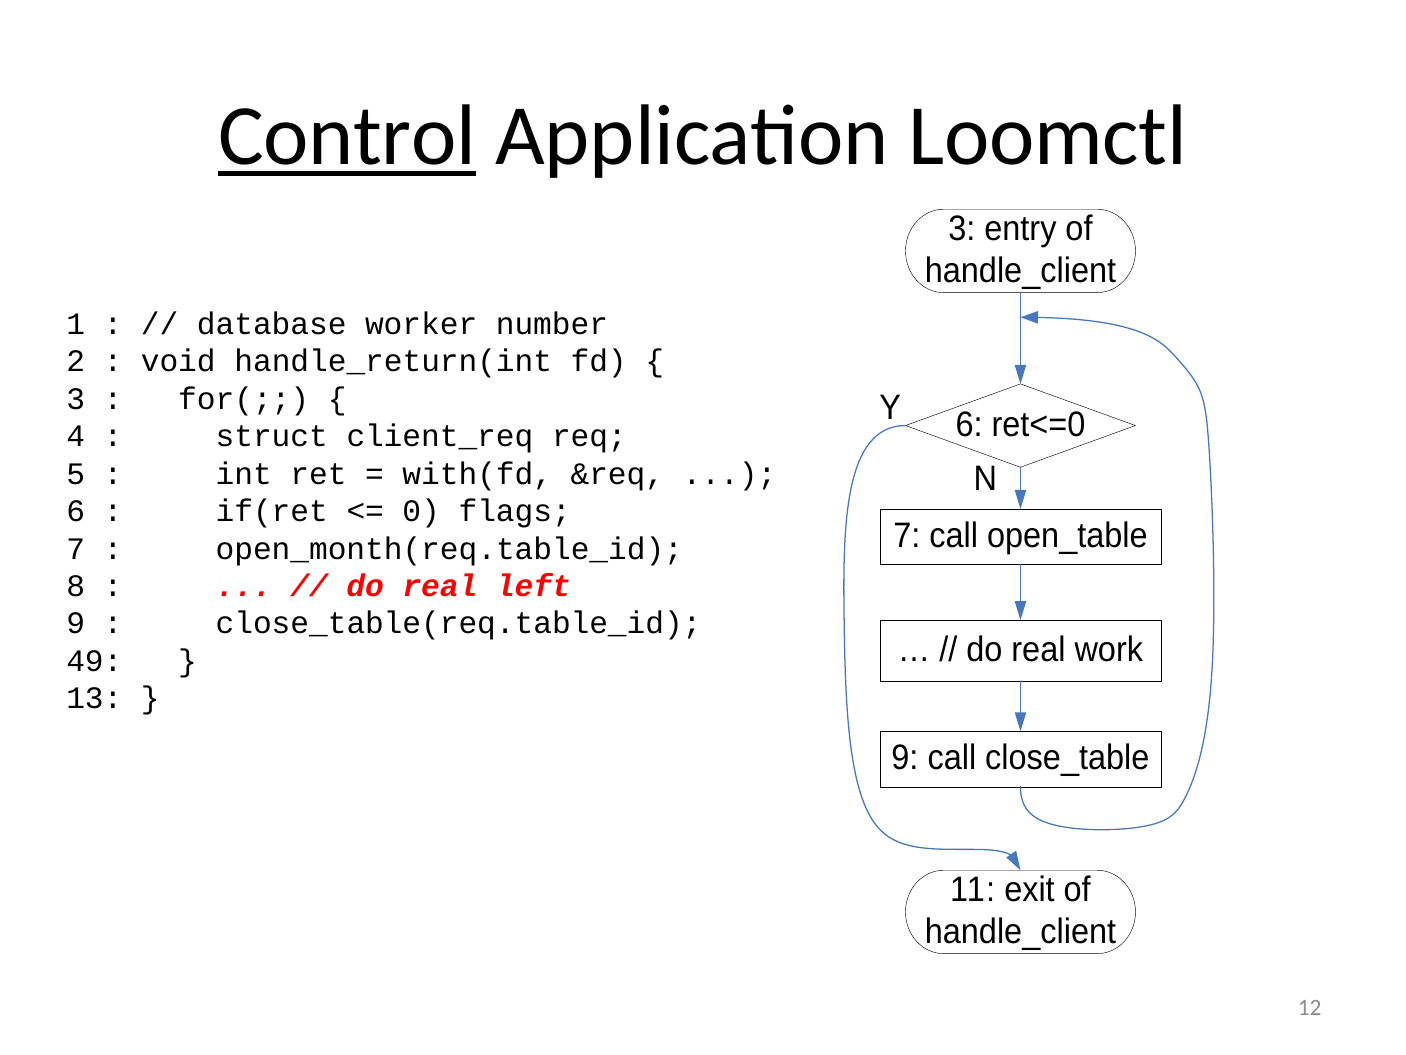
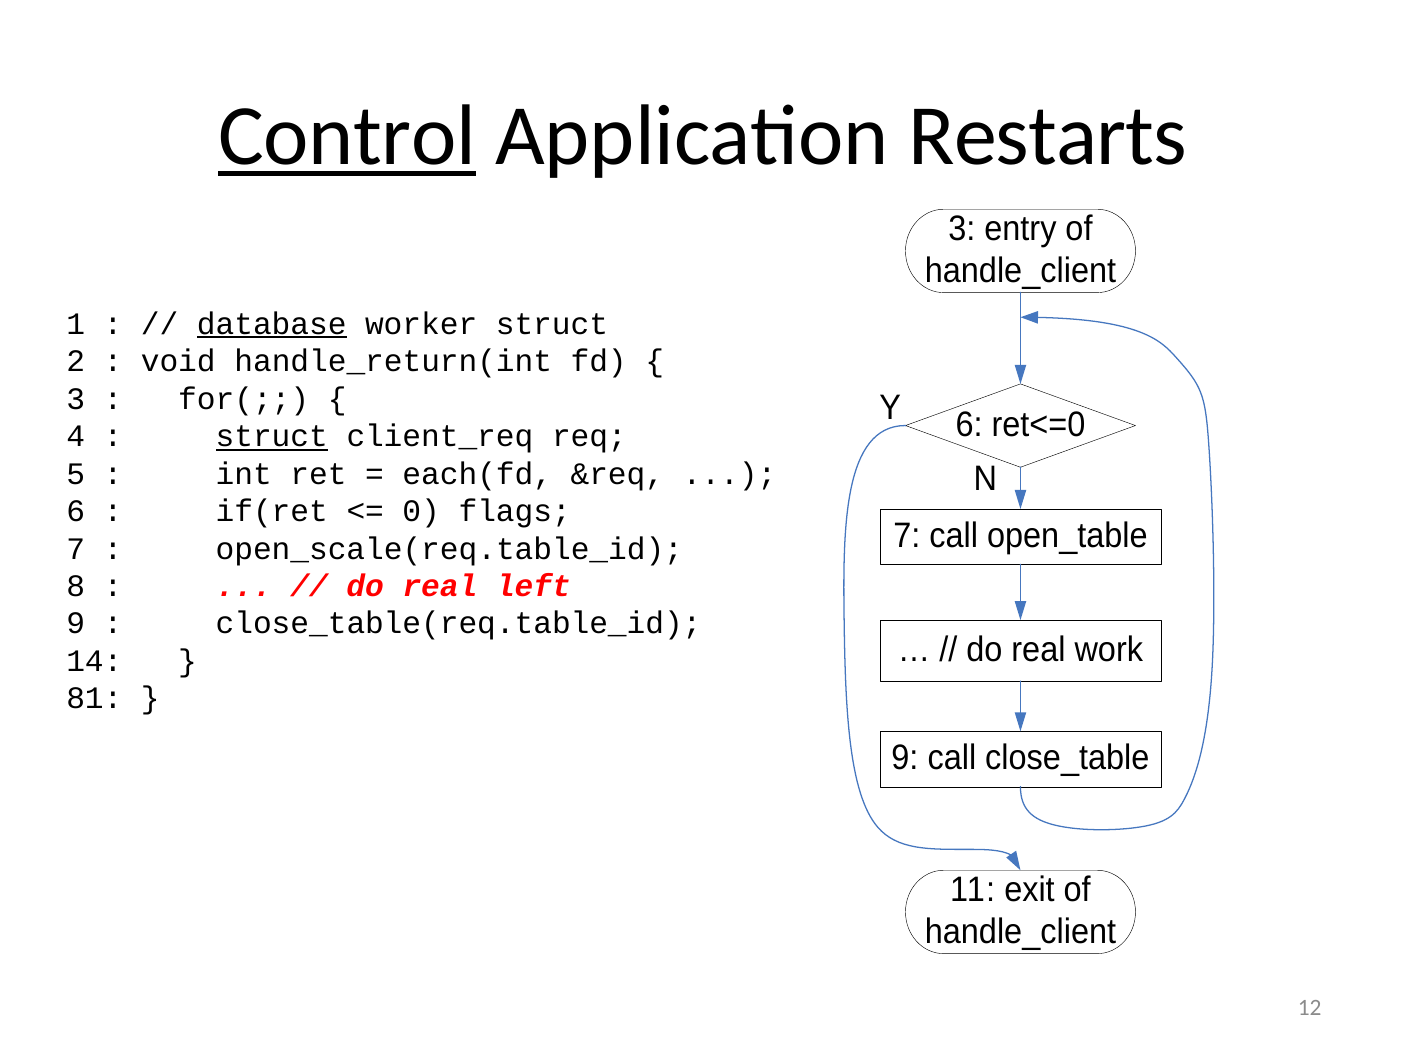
Loomctl: Loomctl -> Restarts
database underline: none -> present
worker number: number -> struct
struct at (272, 436) underline: none -> present
with(fd: with(fd -> each(fd
open_month(req.table_id: open_month(req.table_id -> open_scale(req.table_id
49: 49 -> 14
13: 13 -> 81
